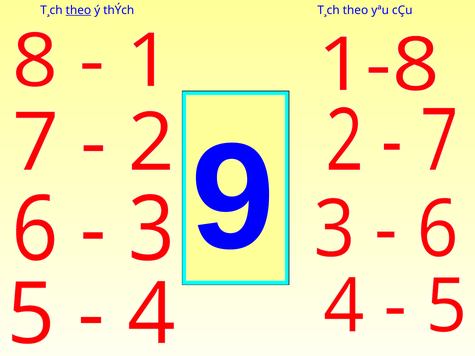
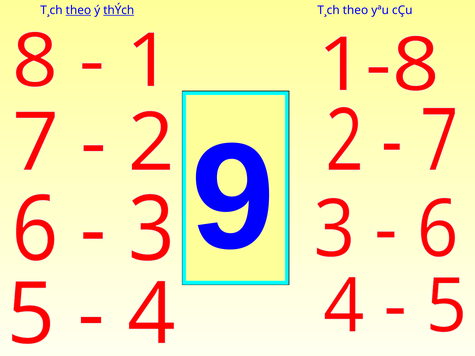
thÝch underline: none -> present
